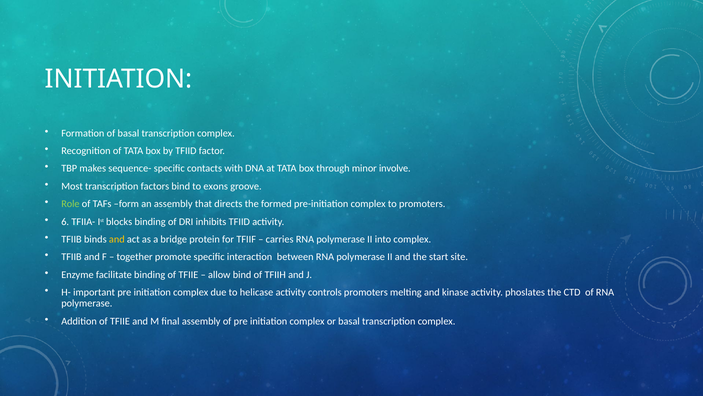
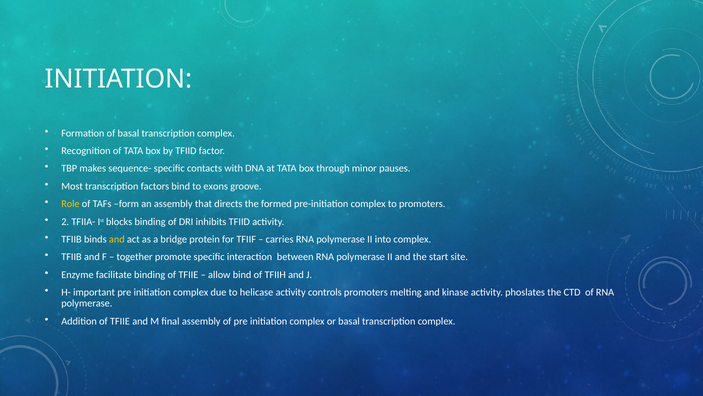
involve: involve -> pauses
Role colour: light green -> yellow
6: 6 -> 2
